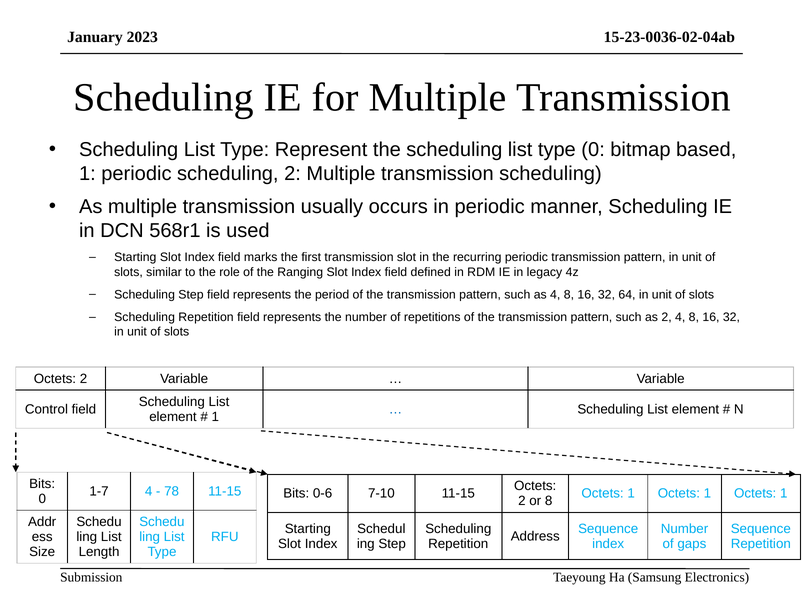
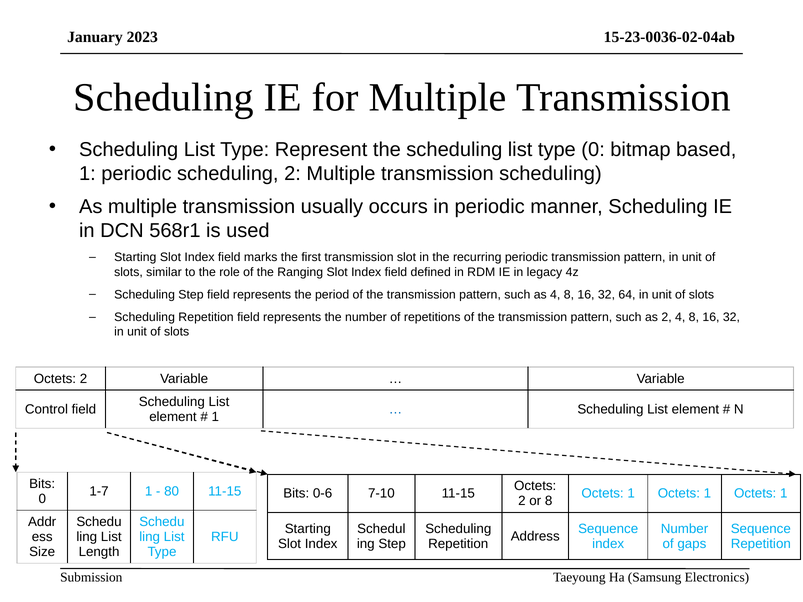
1-7 4: 4 -> 1
78: 78 -> 80
